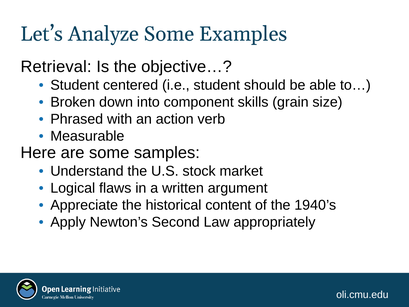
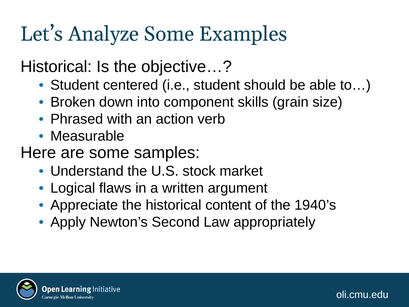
Retrieval at (56, 67): Retrieval -> Historical
